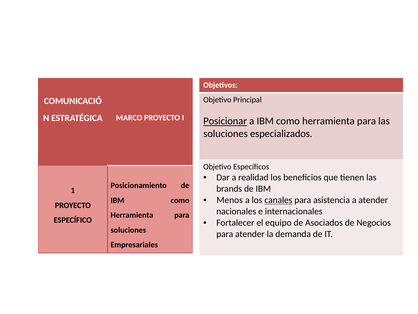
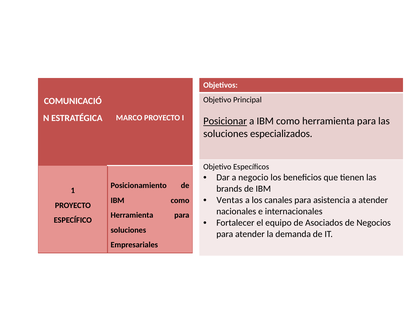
realidad: realidad -> negocio
Menos: Menos -> Ventas
canales underline: present -> none
